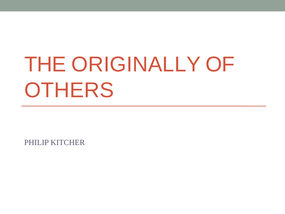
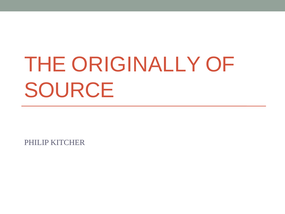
OTHERS: OTHERS -> SOURCE
